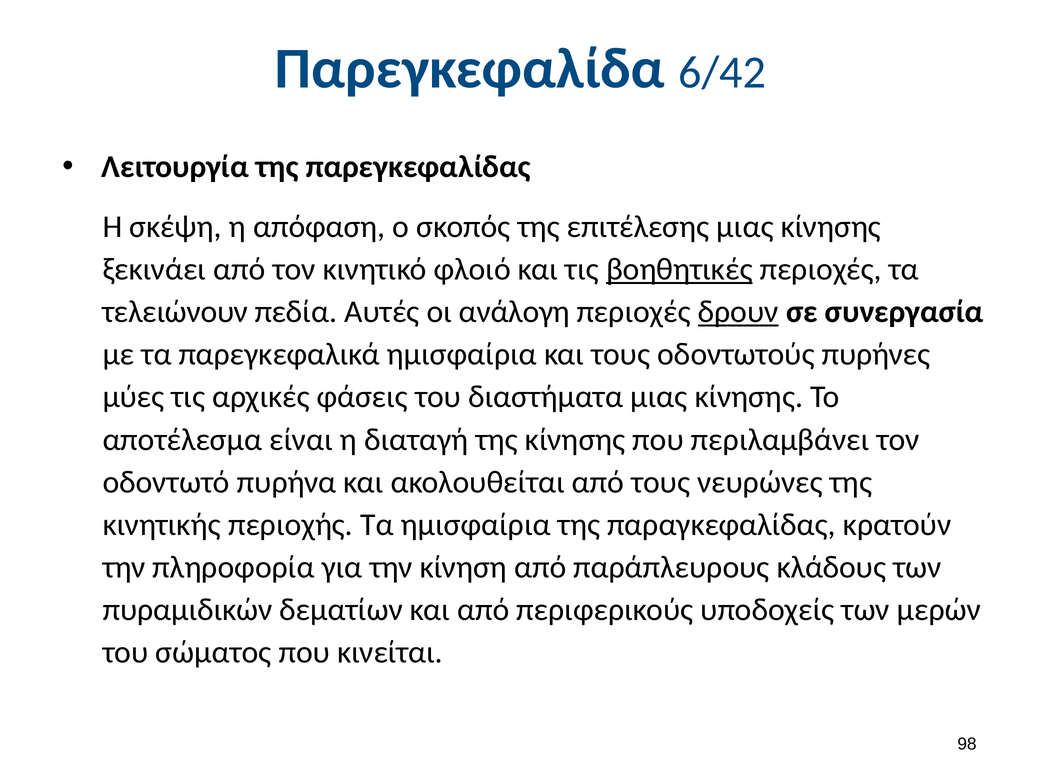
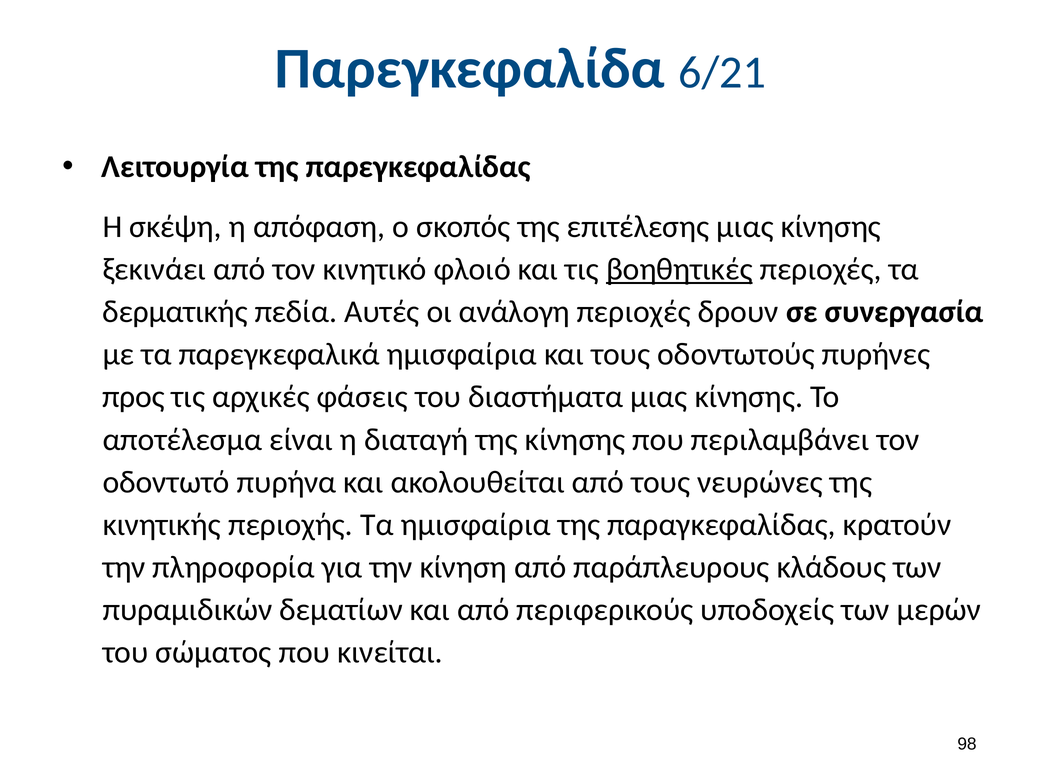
6/42: 6/42 -> 6/21
τελειώνουν: τελειώνουν -> δερματικής
δρουν underline: present -> none
μύες: μύες -> προς
